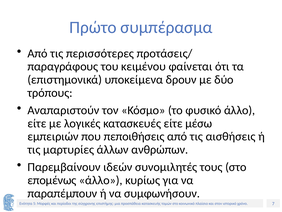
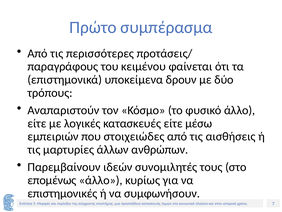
πεποιθήσεις: πεποιθήσεις -> στοιχειώδες
παραπέμπουν: παραπέμπουν -> επιστημονικές
